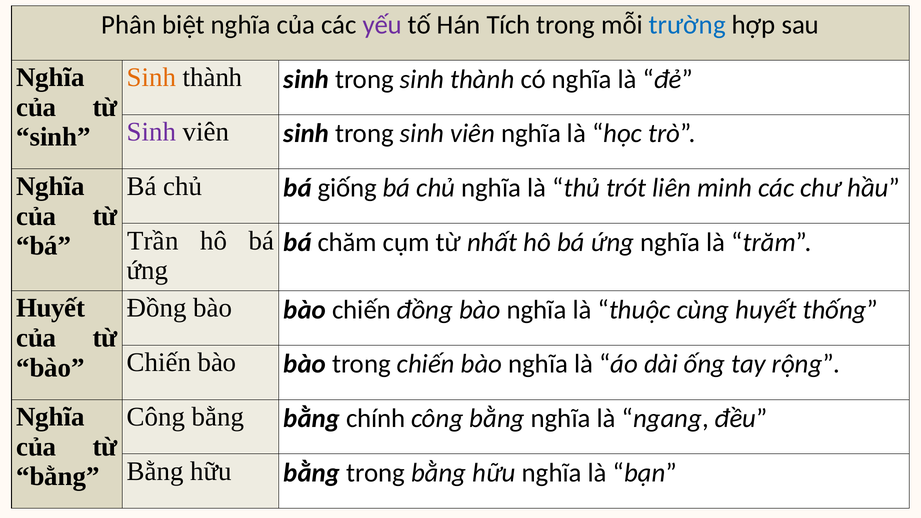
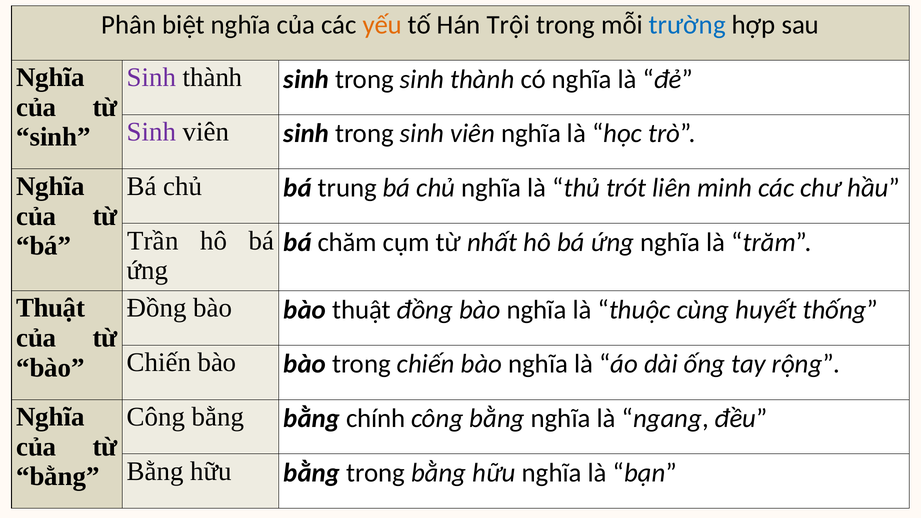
yếu colour: purple -> orange
Tích: Tích -> Trội
Sinh at (151, 78) colour: orange -> purple
giống: giống -> trung
Huyết at (51, 308): Huyết -> Thuật
bào chiến: chiến -> thuật
